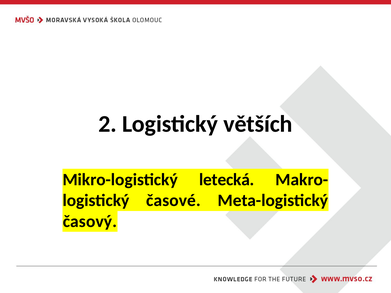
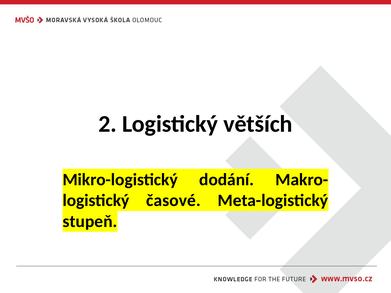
letecká: letecká -> dodání
časový: časový -> stupeň
